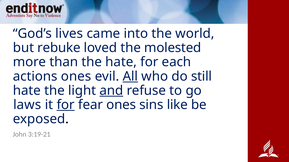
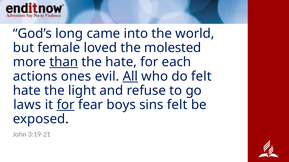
lives: lives -> long
rebuke: rebuke -> female
than underline: none -> present
do still: still -> felt
and underline: present -> none
fear ones: ones -> boys
sins like: like -> felt
